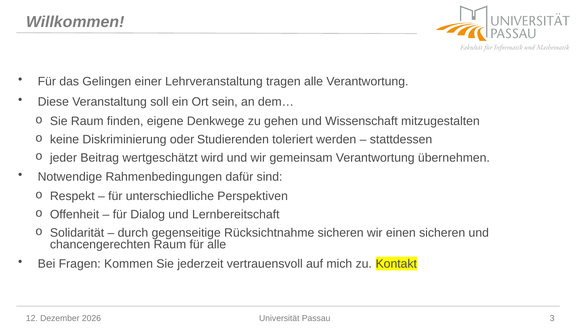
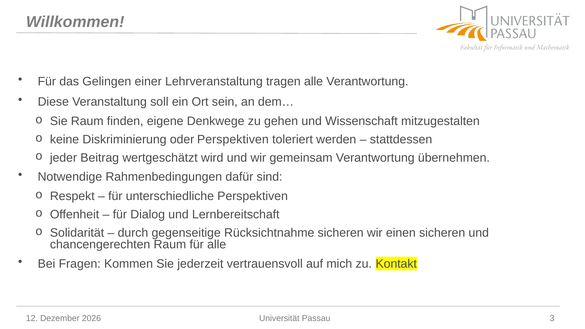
oder Studierenden: Studierenden -> Perspektiven
